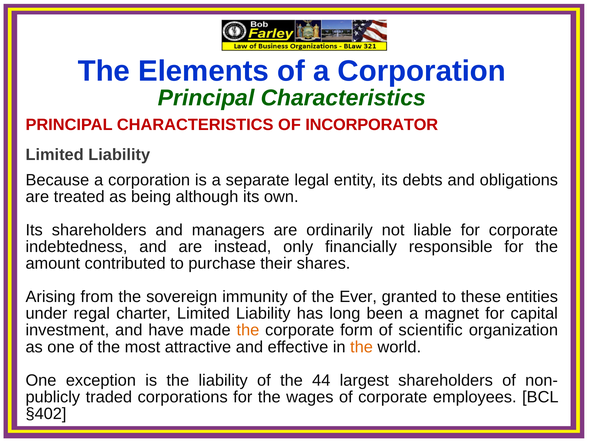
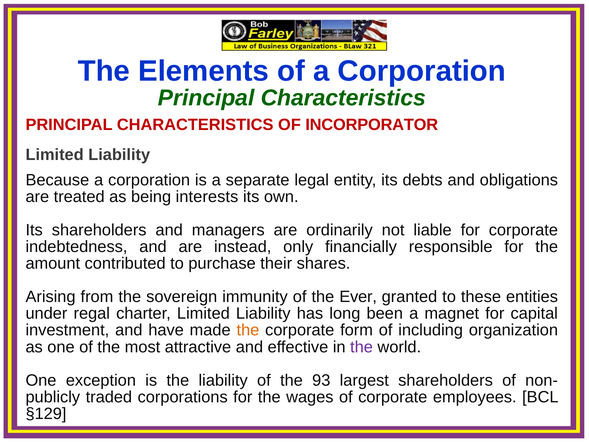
although: although -> interests
scientific: scientific -> including
the at (362, 347) colour: orange -> purple
44: 44 -> 93
§402: §402 -> §129
